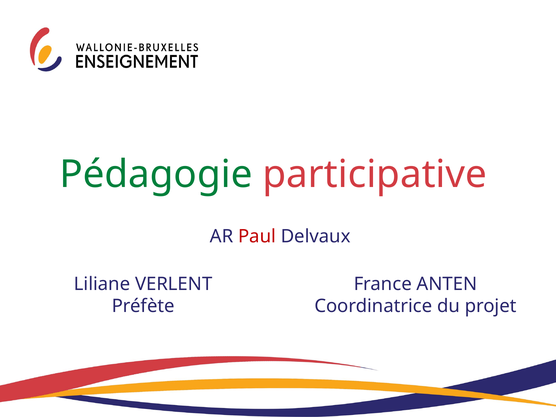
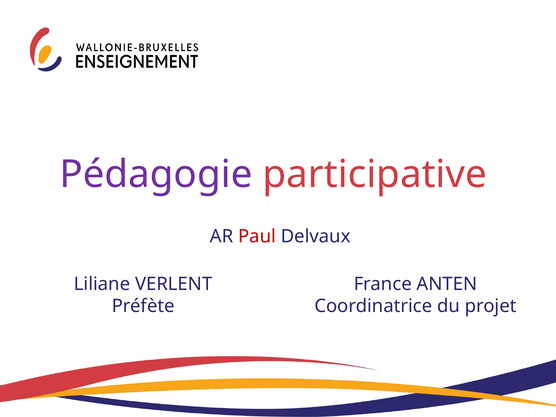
Pédagogie colour: green -> purple
